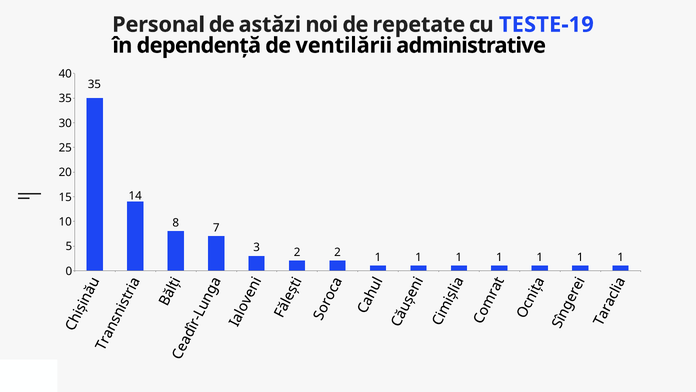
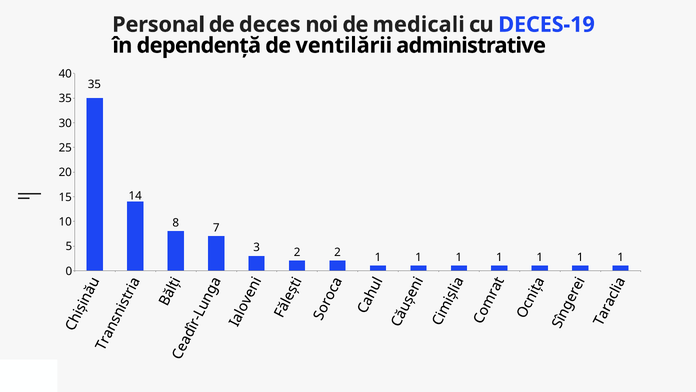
astăzi: astăzi -> deces
repetate: repetate -> medicali
TESTE-19: TESTE-19 -> DECES-19
